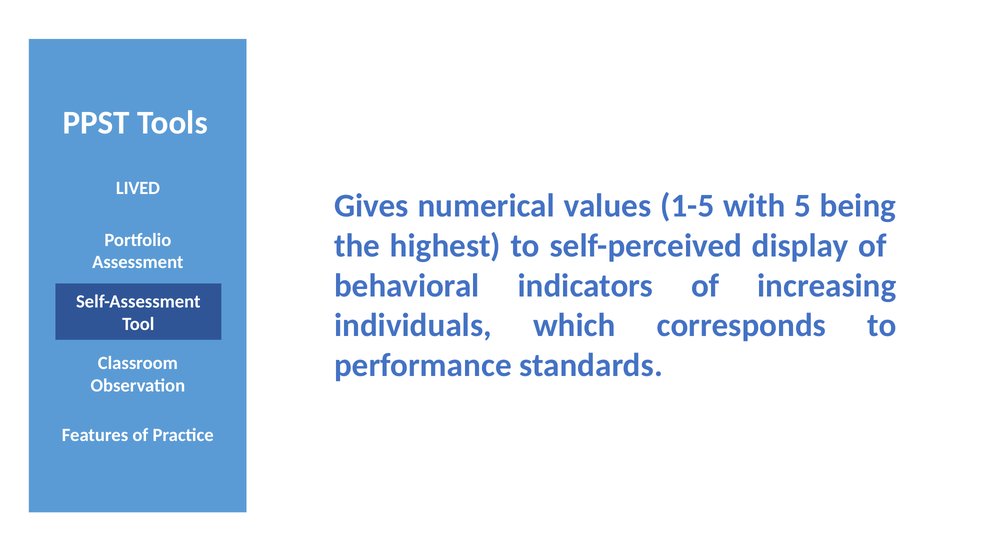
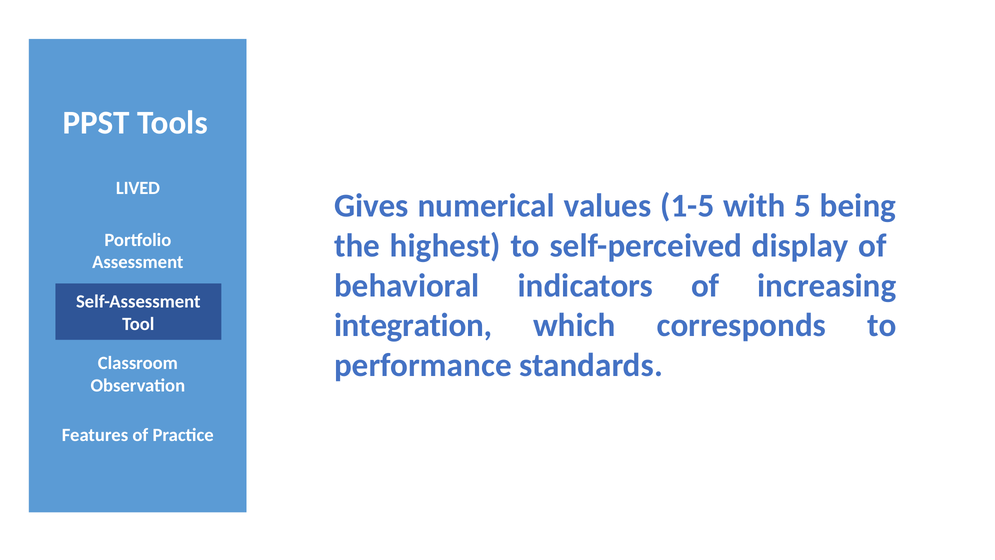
individuals: individuals -> integration
